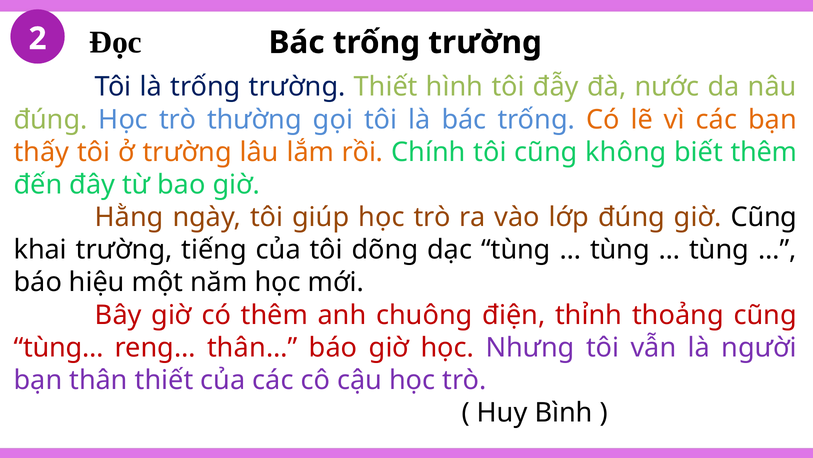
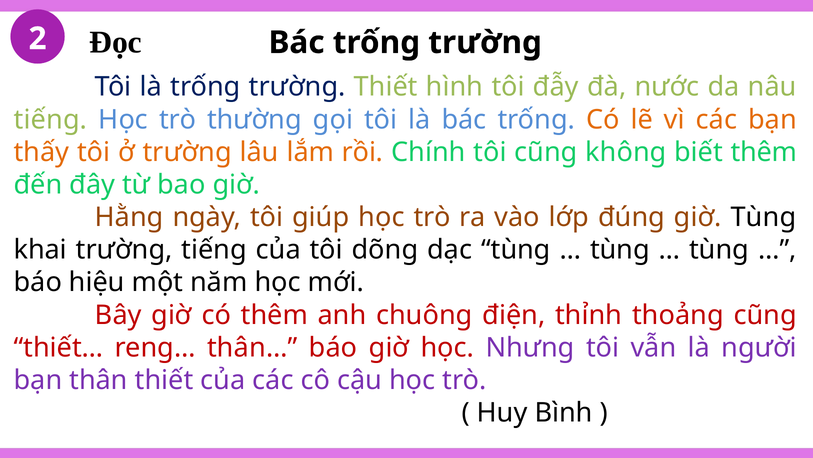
đúng at (51, 119): đúng -> tiếng
giờ Cũng: Cũng -> Tùng
tùng…: tùng… -> thiết…
